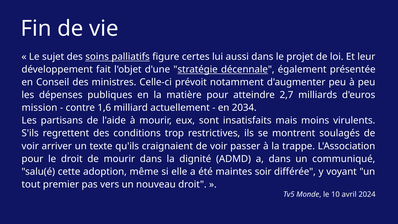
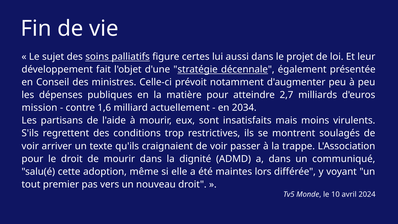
soir: soir -> lors
